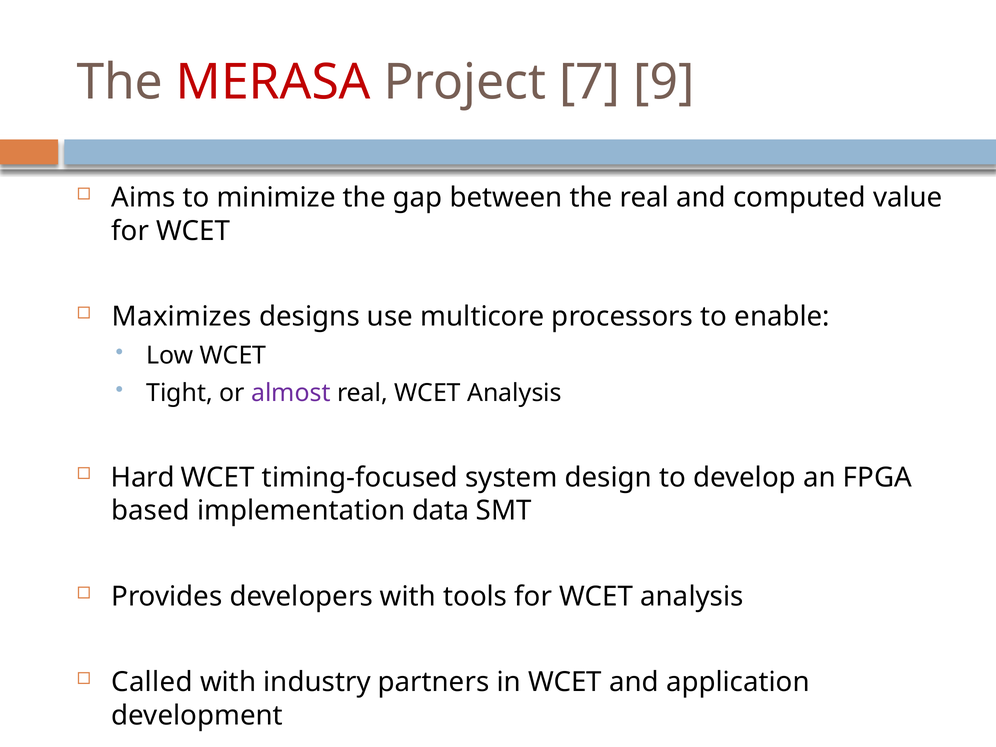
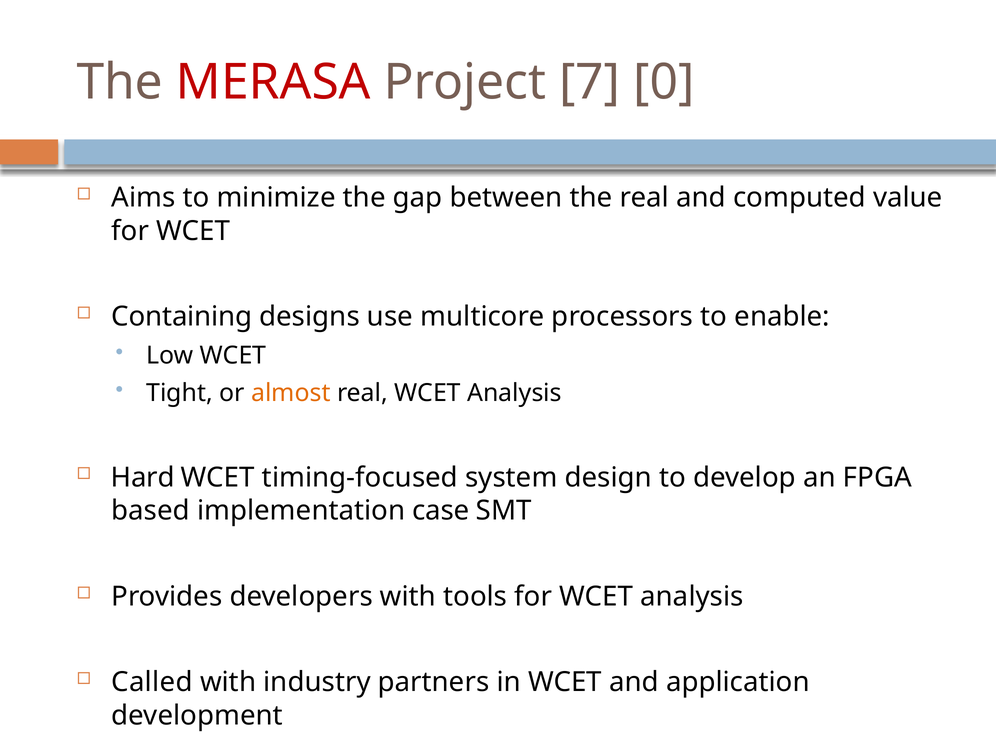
9: 9 -> 0
Maximizes: Maximizes -> Containing
almost colour: purple -> orange
data: data -> case
